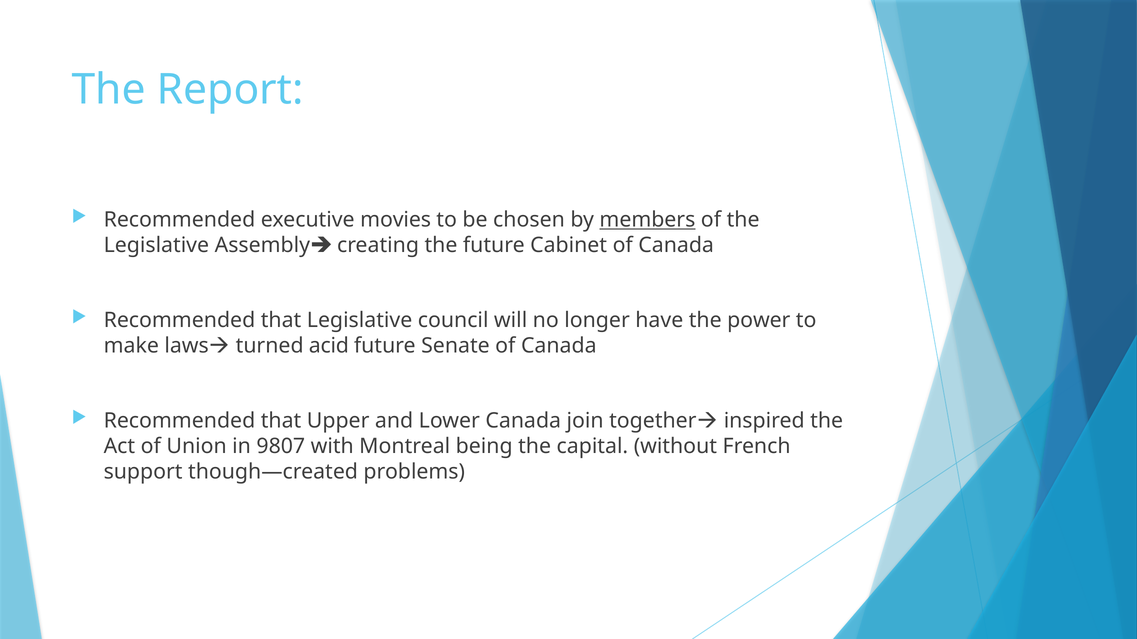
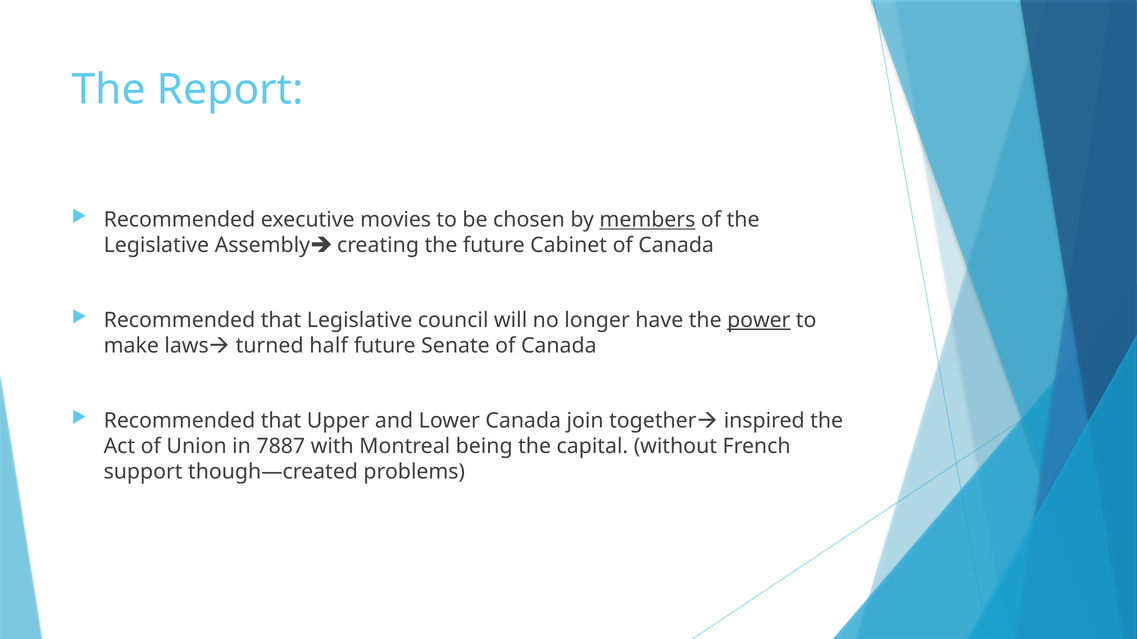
power underline: none -> present
acid: acid -> half
9807: 9807 -> 7887
